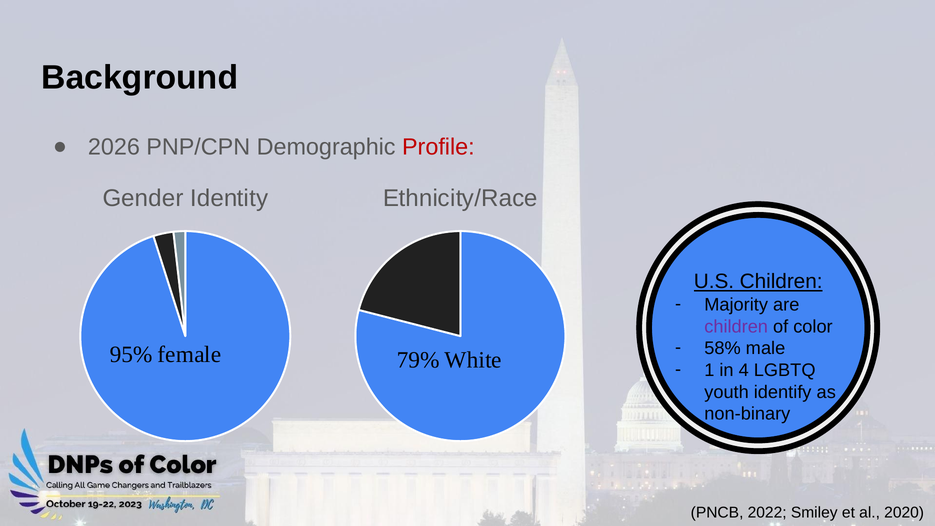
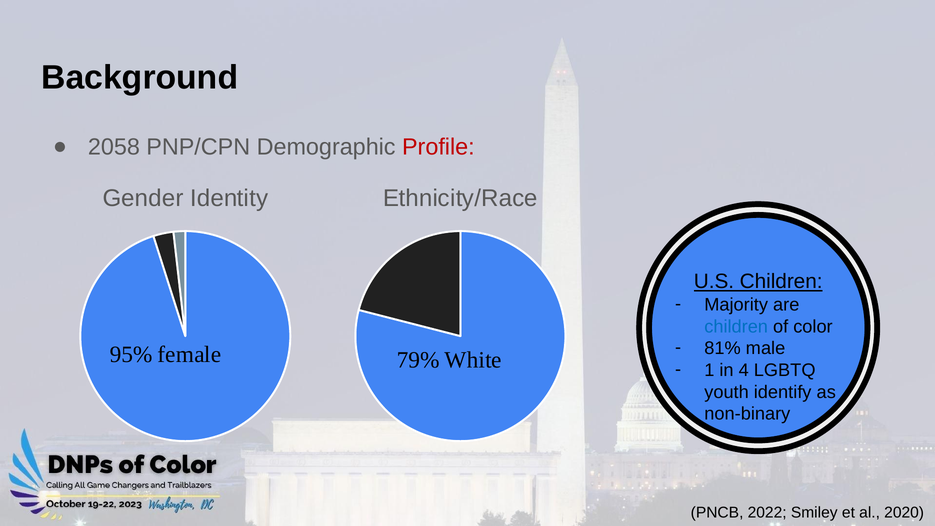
2026: 2026 -> 2058
children at (736, 327) colour: purple -> blue
58%: 58% -> 81%
